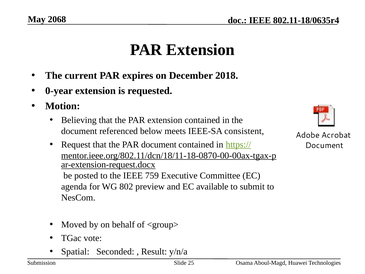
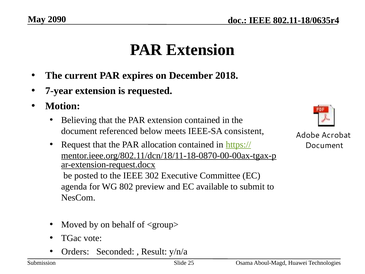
2068: 2068 -> 2090
0-year: 0-year -> 7-year
PAR document: document -> allocation
759: 759 -> 302
Spatial: Spatial -> Orders
